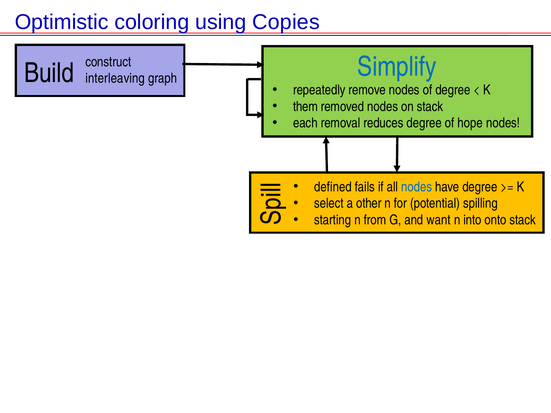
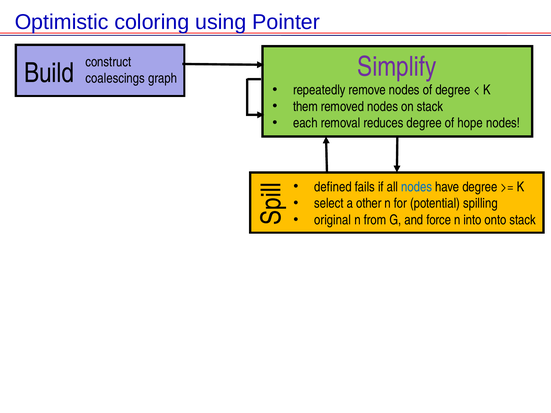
Copies: Copies -> Pointer
interleaving: interleaving -> coalescings
Simplify colour: blue -> purple
starting: starting -> original
want: want -> force
